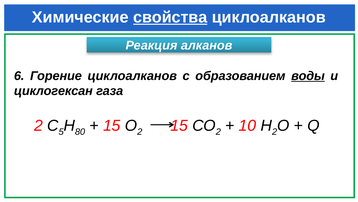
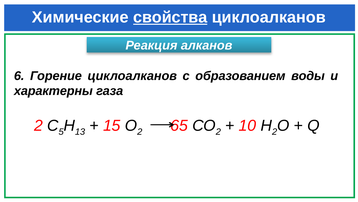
воды underline: present -> none
циклогексан: циклогексан -> характерны
80: 80 -> 13
2 15: 15 -> 65
